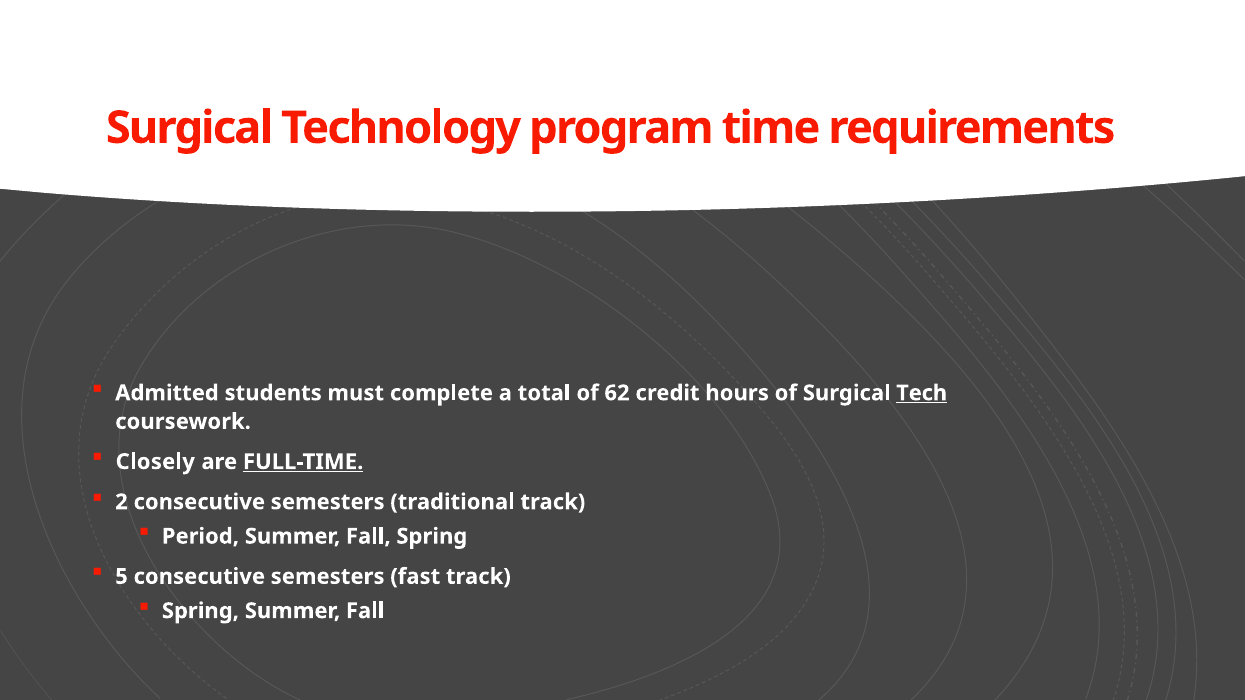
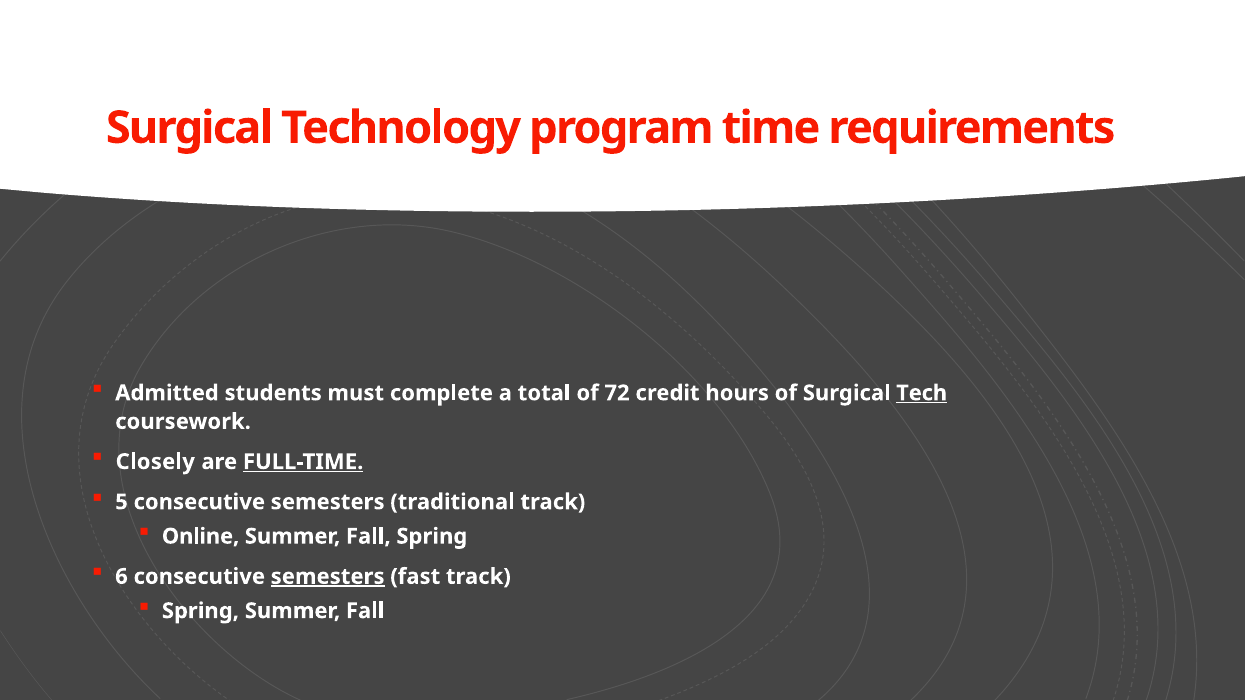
62: 62 -> 72
2: 2 -> 5
Period: Period -> Online
5: 5 -> 6
semesters at (328, 577) underline: none -> present
